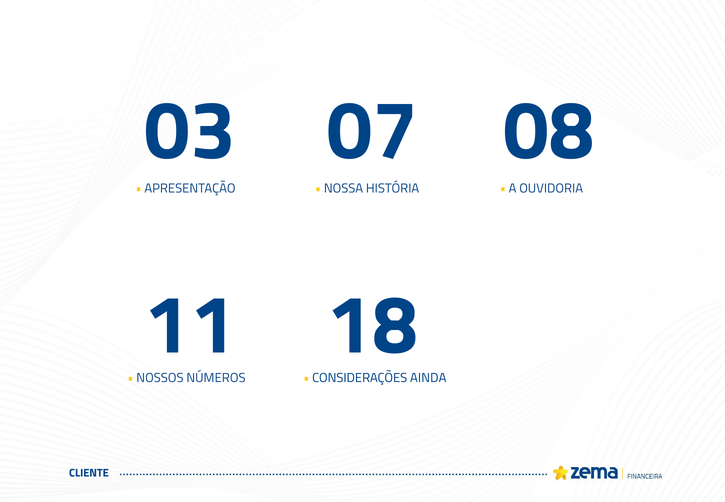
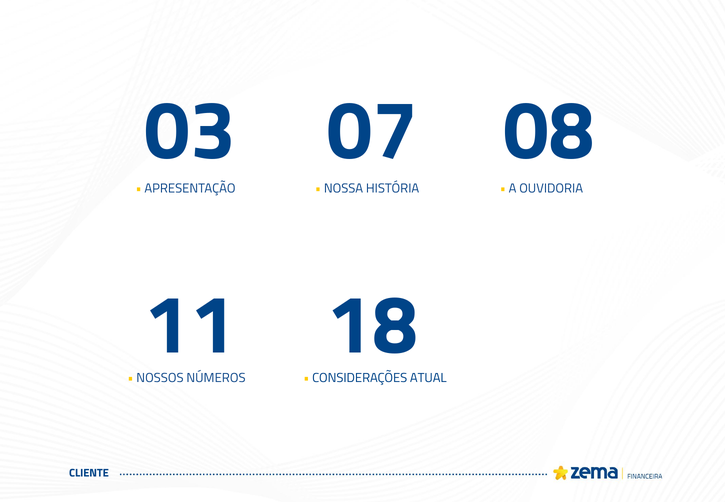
AINDA: AINDA -> ATUAL
